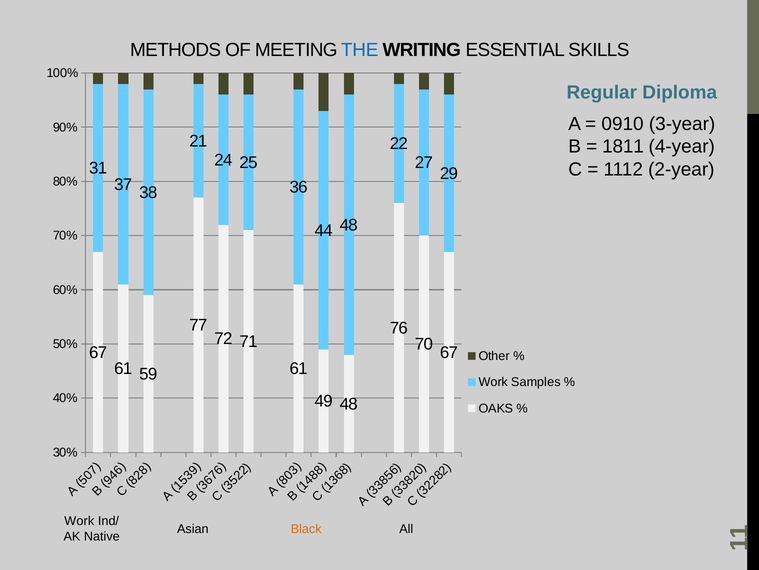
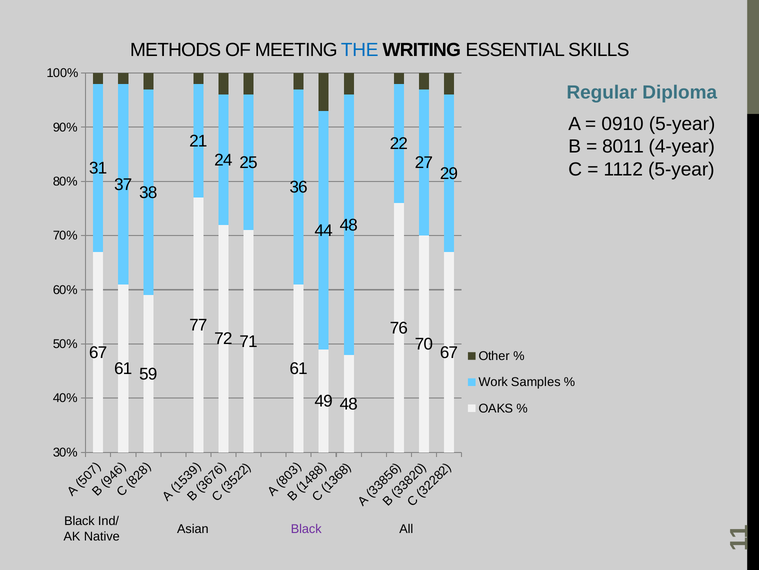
0910 3-year: 3-year -> 5-year
1811: 1811 -> 8011
1112 2-year: 2-year -> 5-year
Work at (79, 521): Work -> Black
Black at (306, 528) colour: orange -> purple
